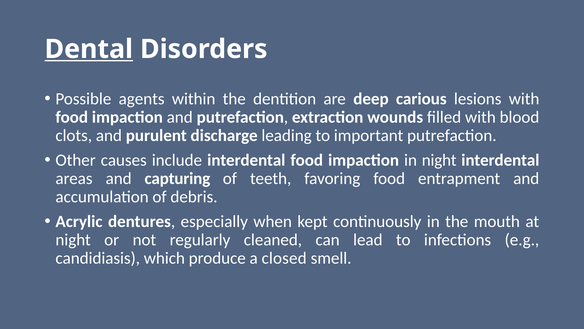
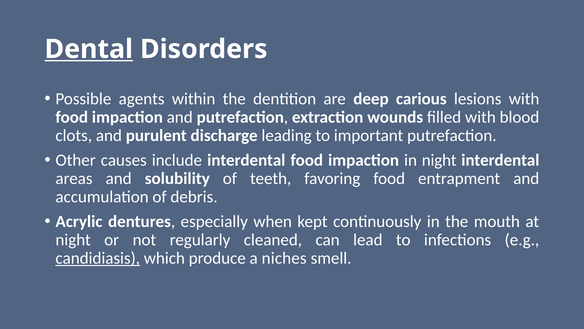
capturing: capturing -> solubility
candidiasis underline: none -> present
closed: closed -> niches
